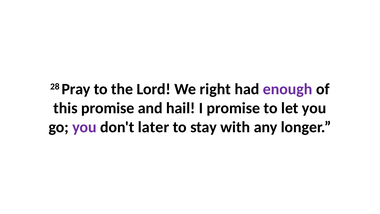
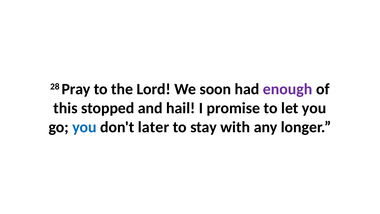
right: right -> soon
this promise: promise -> stopped
you at (84, 127) colour: purple -> blue
